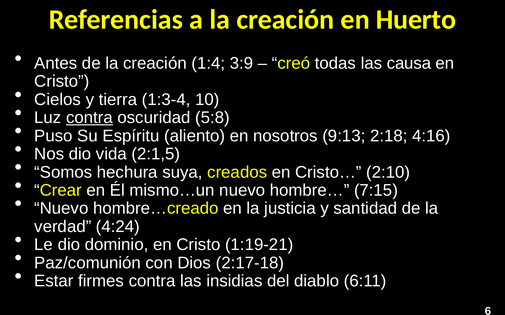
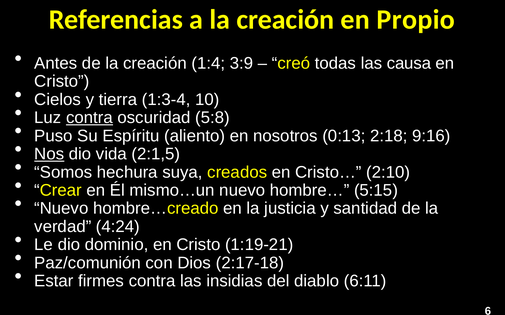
Huerto: Huerto -> Propio
9:13: 9:13 -> 0:13
4:16: 4:16 -> 9:16
Nos underline: none -> present
7:15: 7:15 -> 5:15
